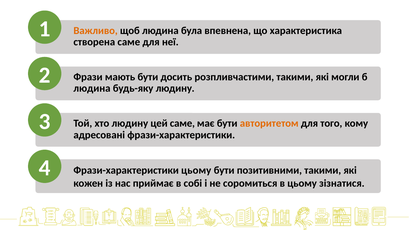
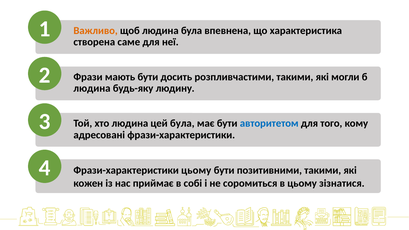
хто людину: людину -> людина
цей саме: саме -> була
авторитетом colour: orange -> blue
